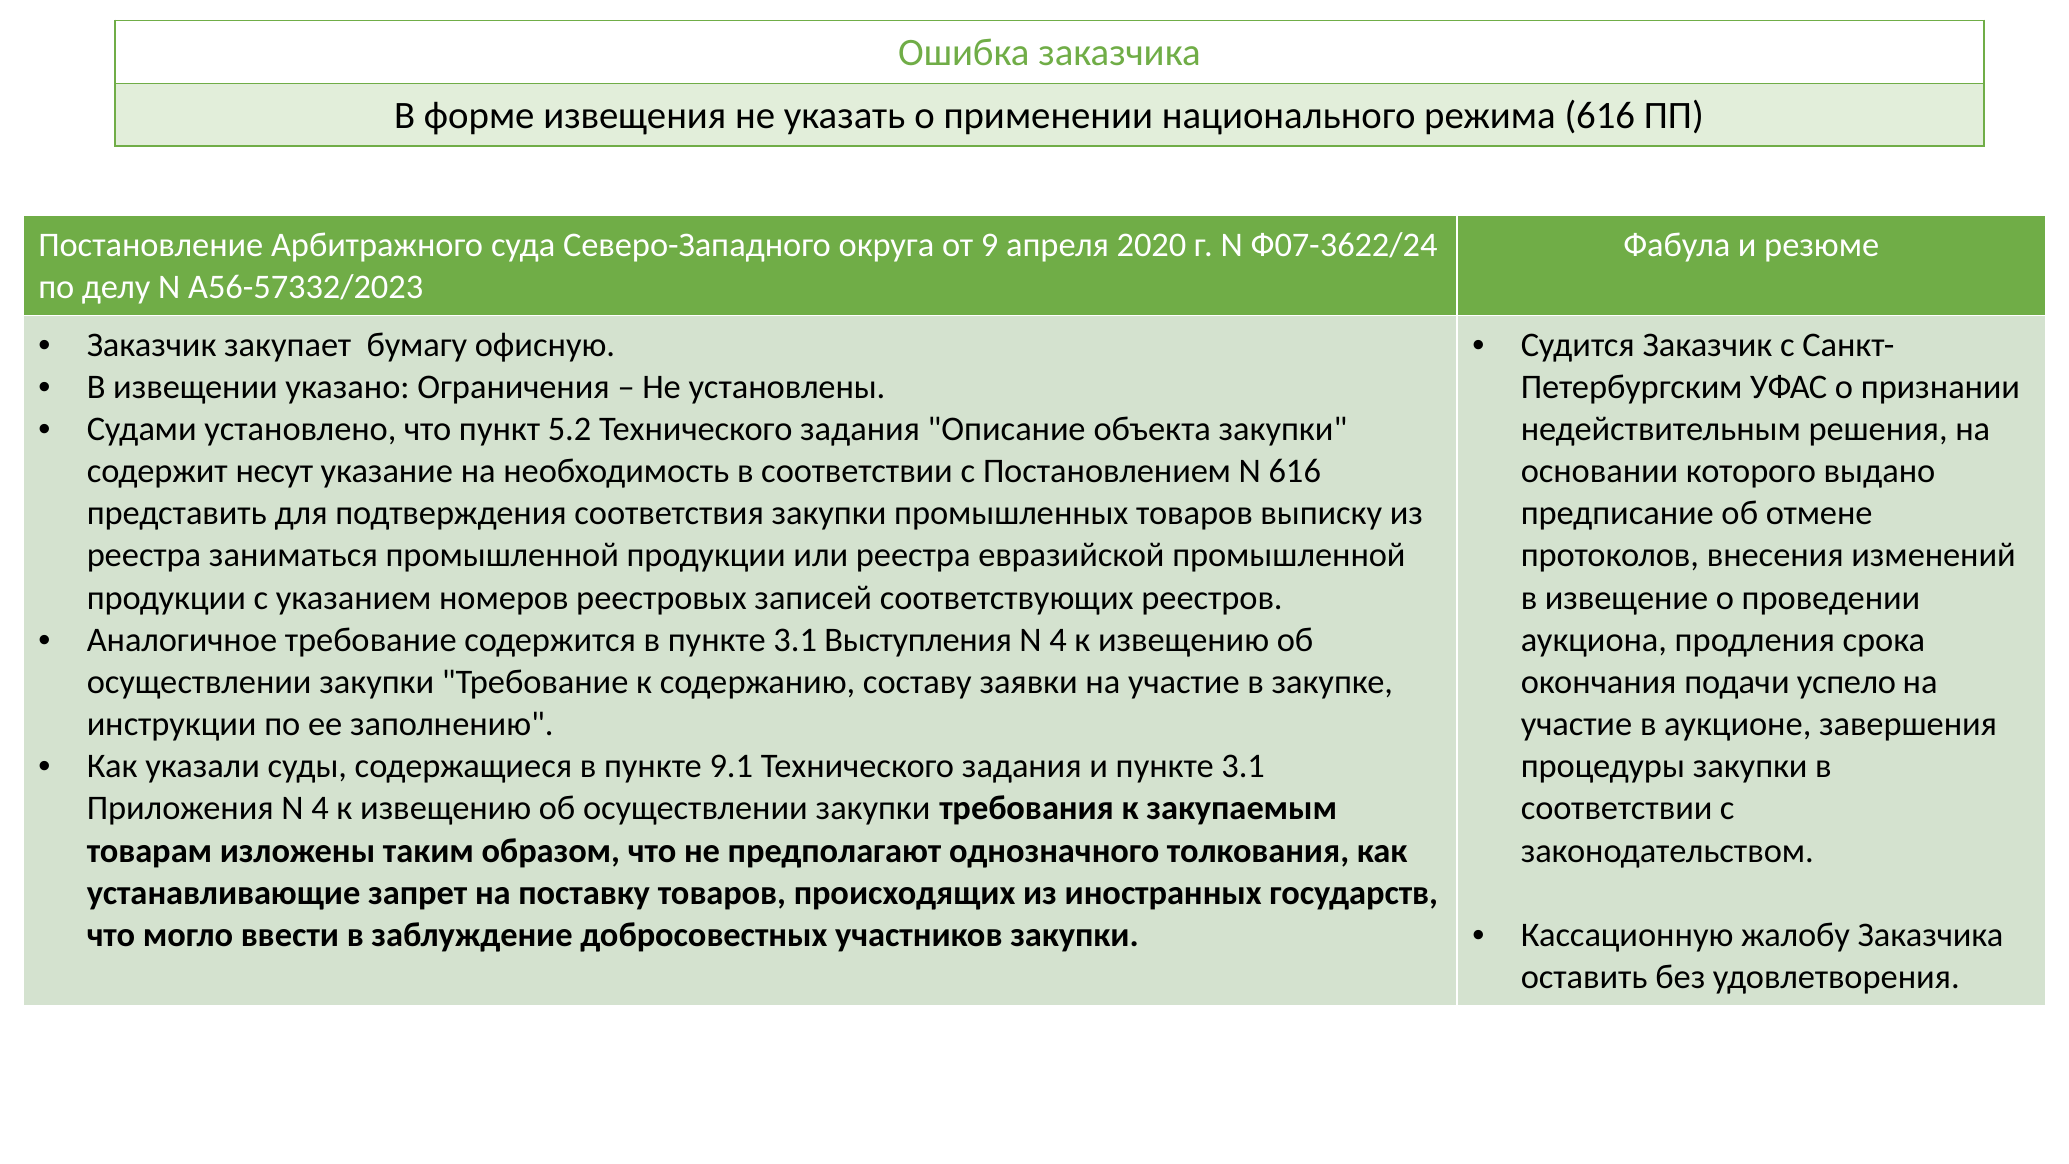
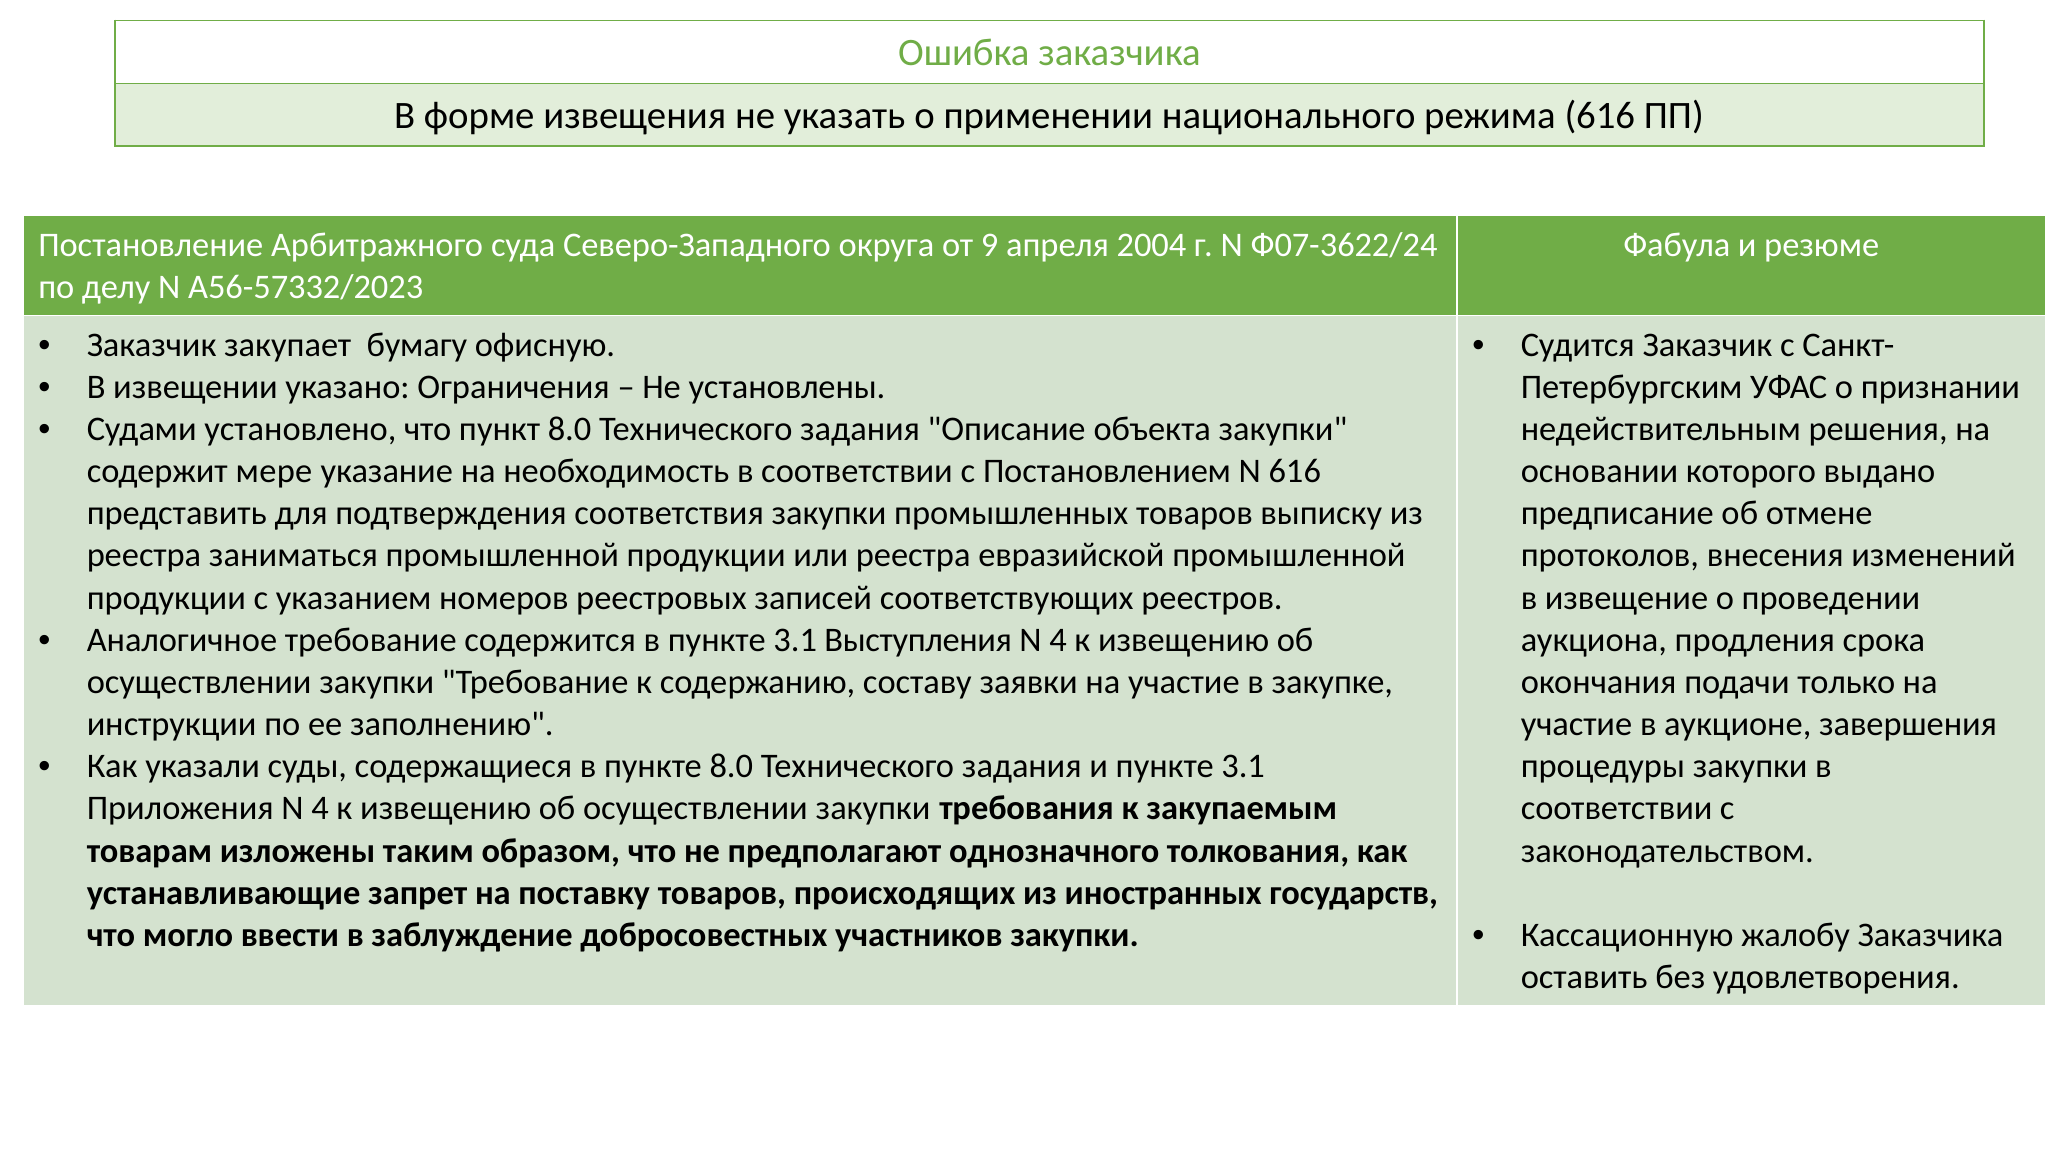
2020: 2020 -> 2004
пункт 5.2: 5.2 -> 8.0
несут: несут -> мере
успело: успело -> только
пункте 9.1: 9.1 -> 8.0
